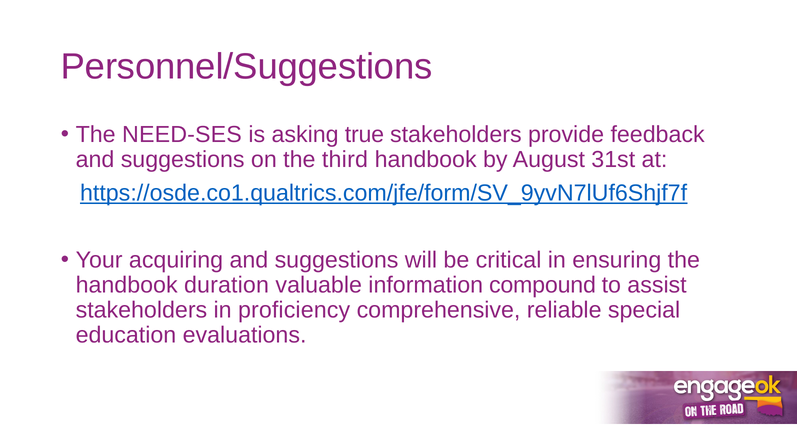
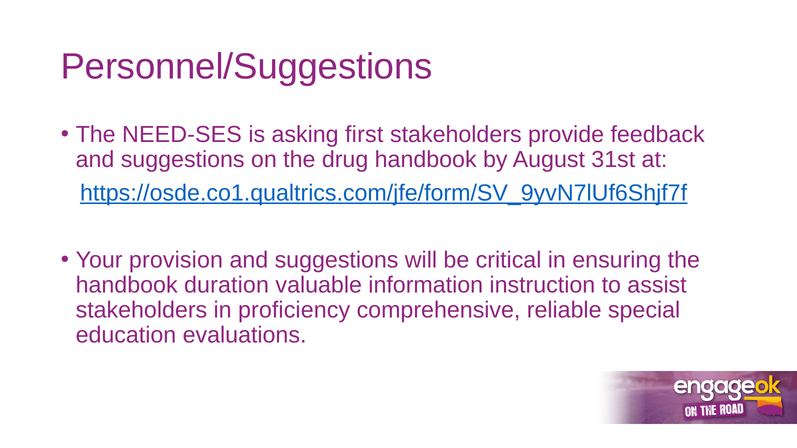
true: true -> first
third: third -> drug
acquiring: acquiring -> provision
compound: compound -> instruction
